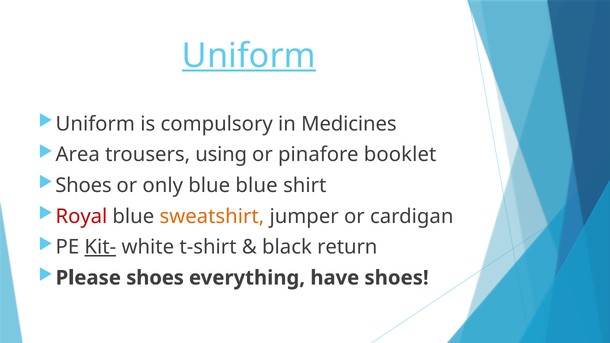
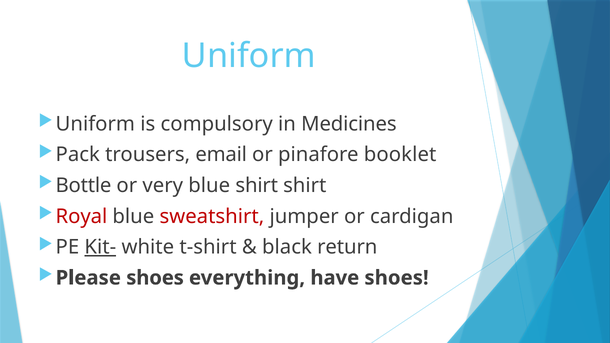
Uniform at (249, 56) underline: present -> none
Area: Area -> Pack
using: using -> email
Shoes at (83, 186): Shoes -> Bottle
only: only -> very
blue blue: blue -> shirt
sweatshirt colour: orange -> red
